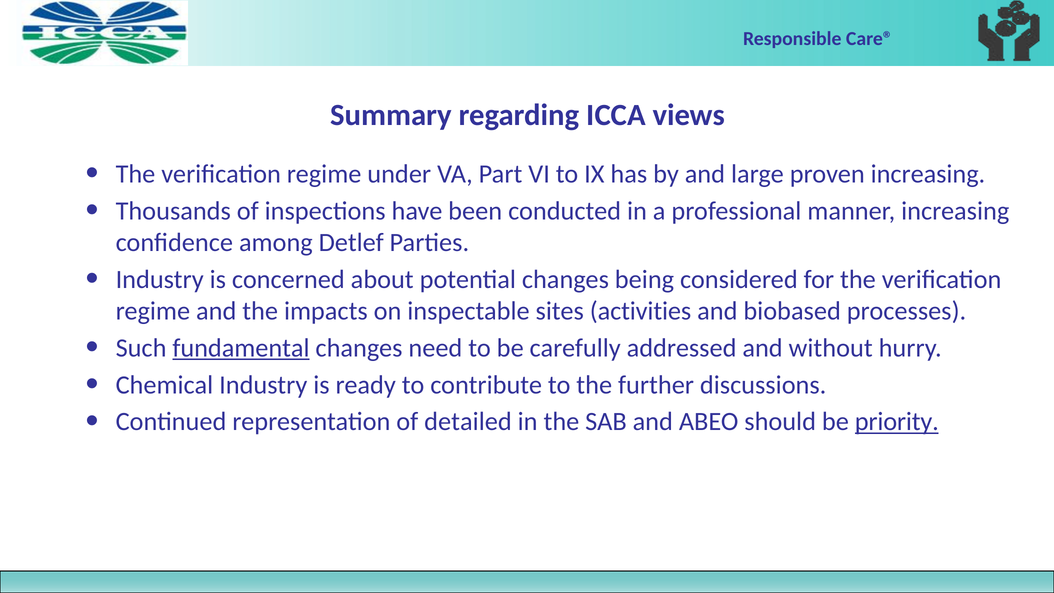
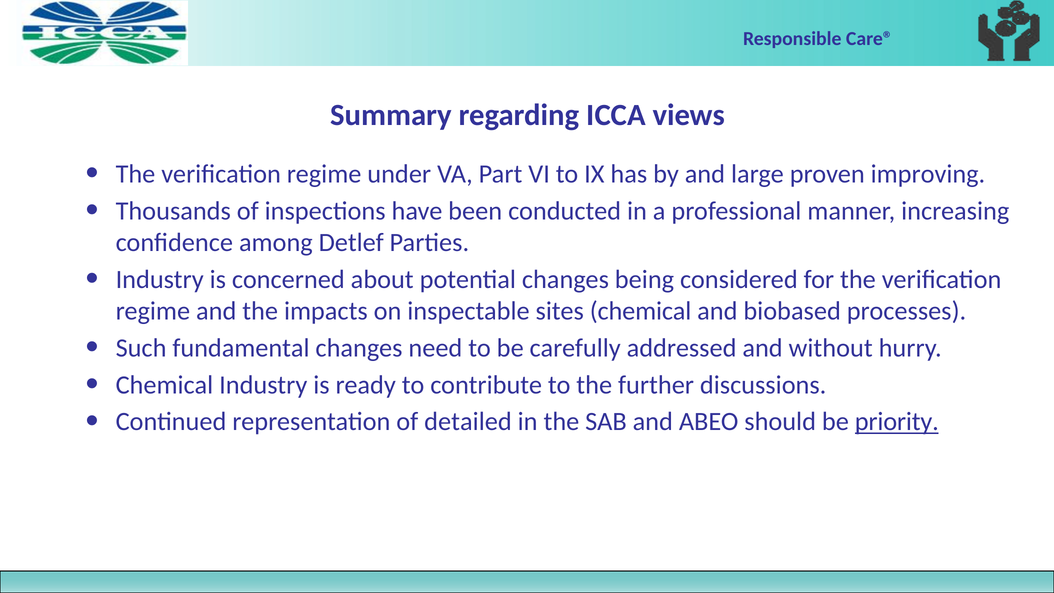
proven increasing: increasing -> improving
sites activities: activities -> chemical
fundamental underline: present -> none
